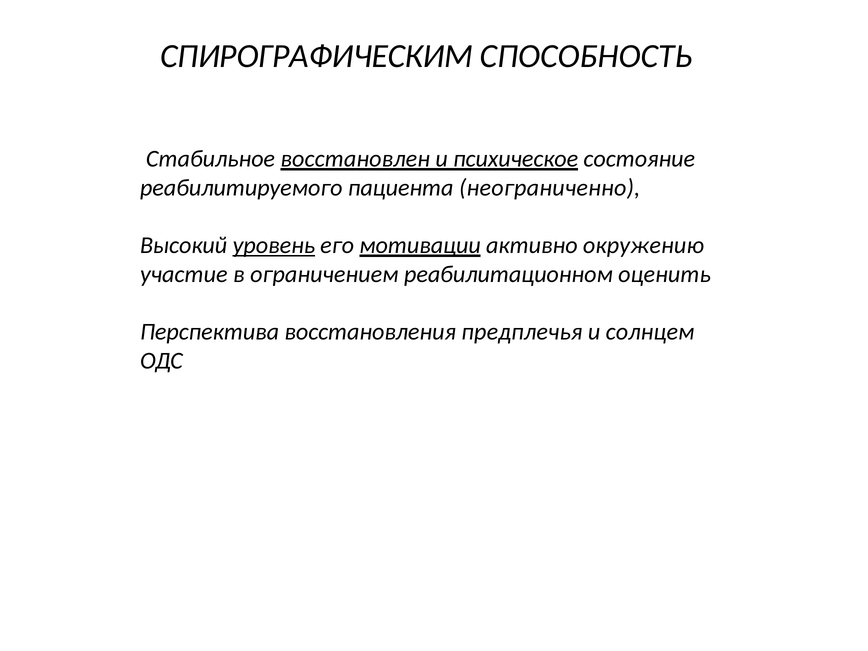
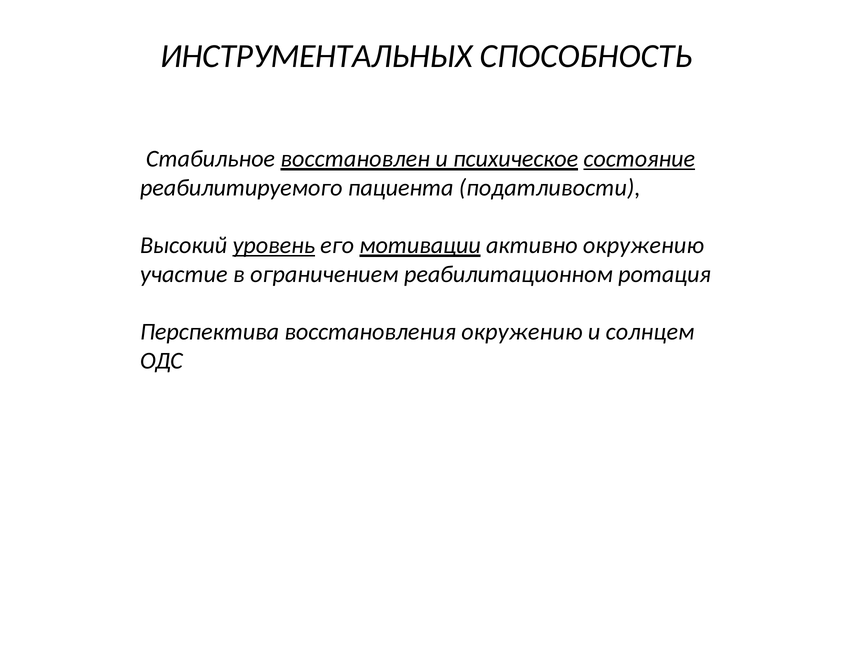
СПИРОГРАФИЧЕСКИМ: СПИРОГРАФИЧЕСКИМ -> ИНСТРУМЕНТАЛЬНЫХ
состояние underline: none -> present
неограниченно: неограниченно -> податливости
оценить: оценить -> ротация
восстановления предплечья: предплечья -> окружению
